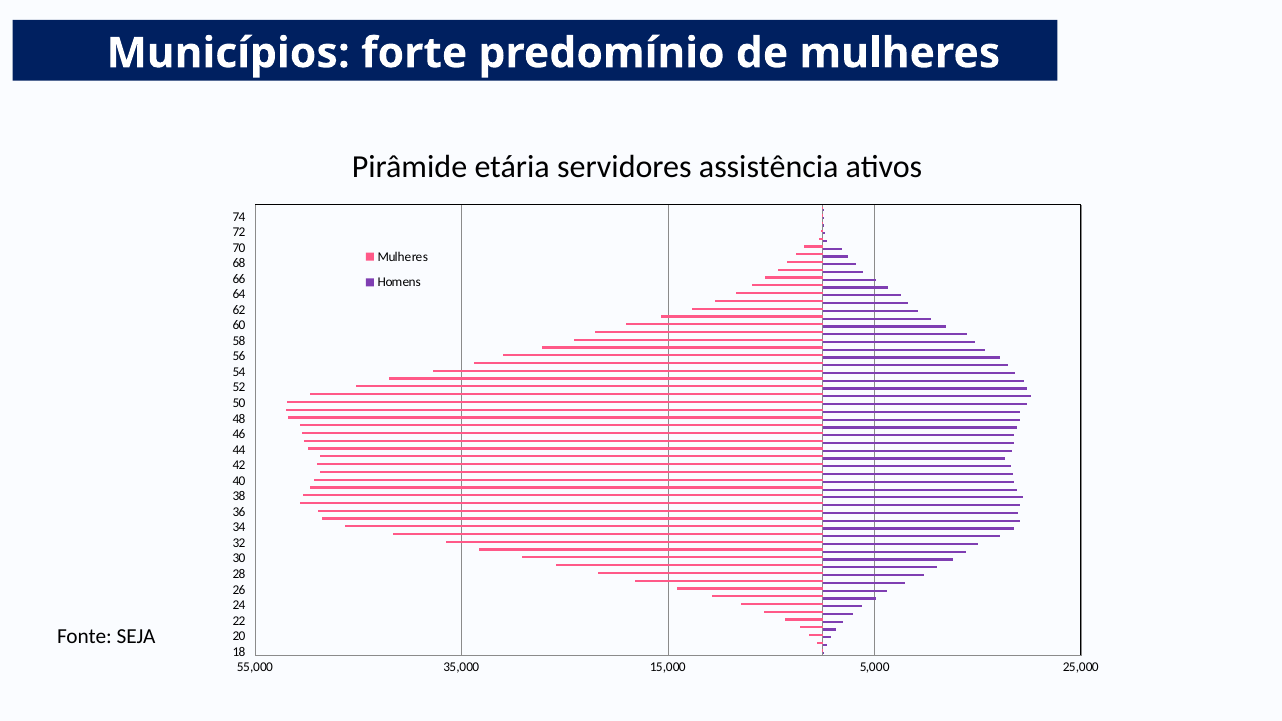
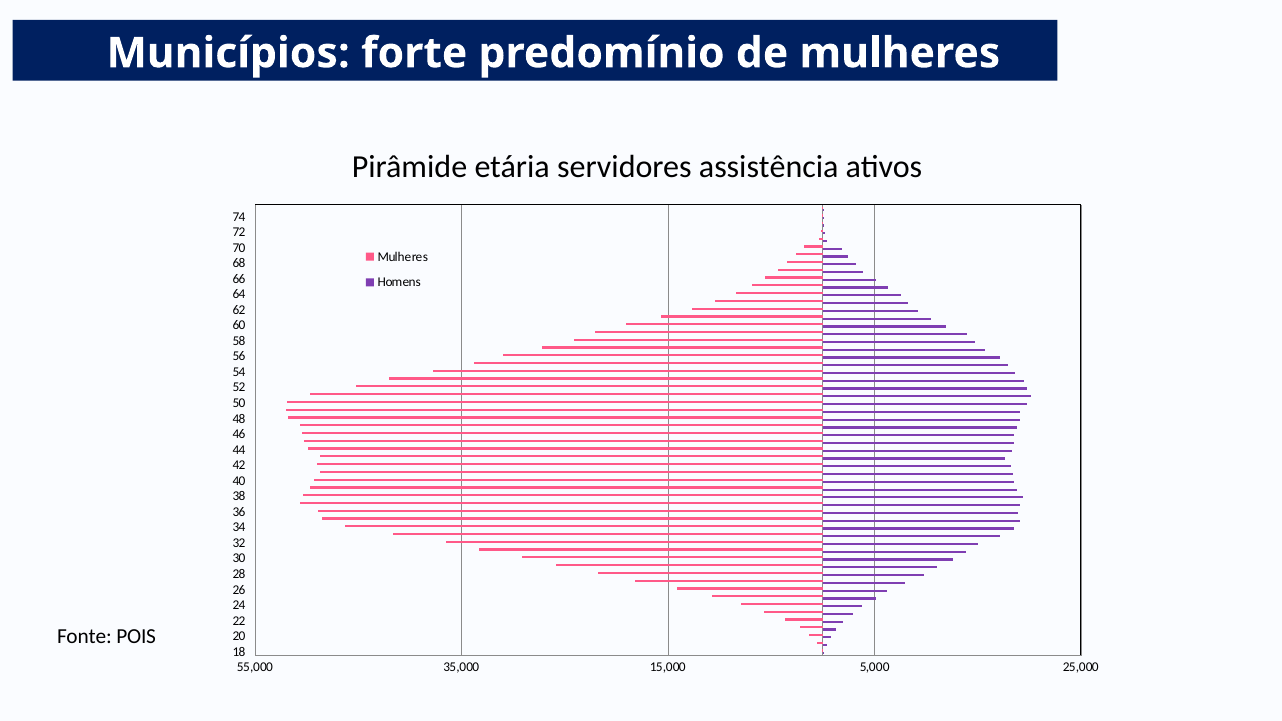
SEJA: SEJA -> POIS
